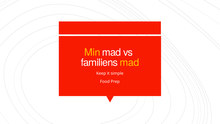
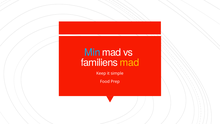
Min colour: yellow -> light blue
